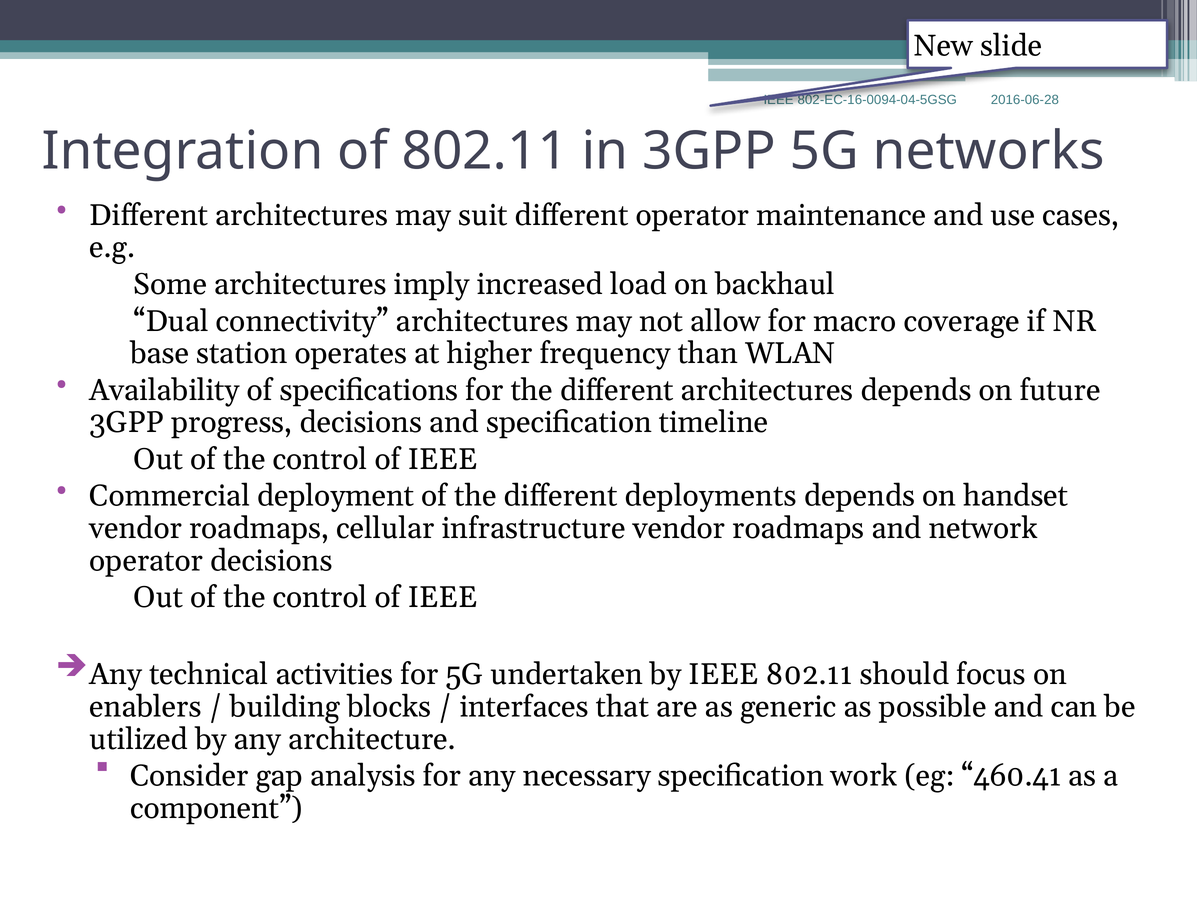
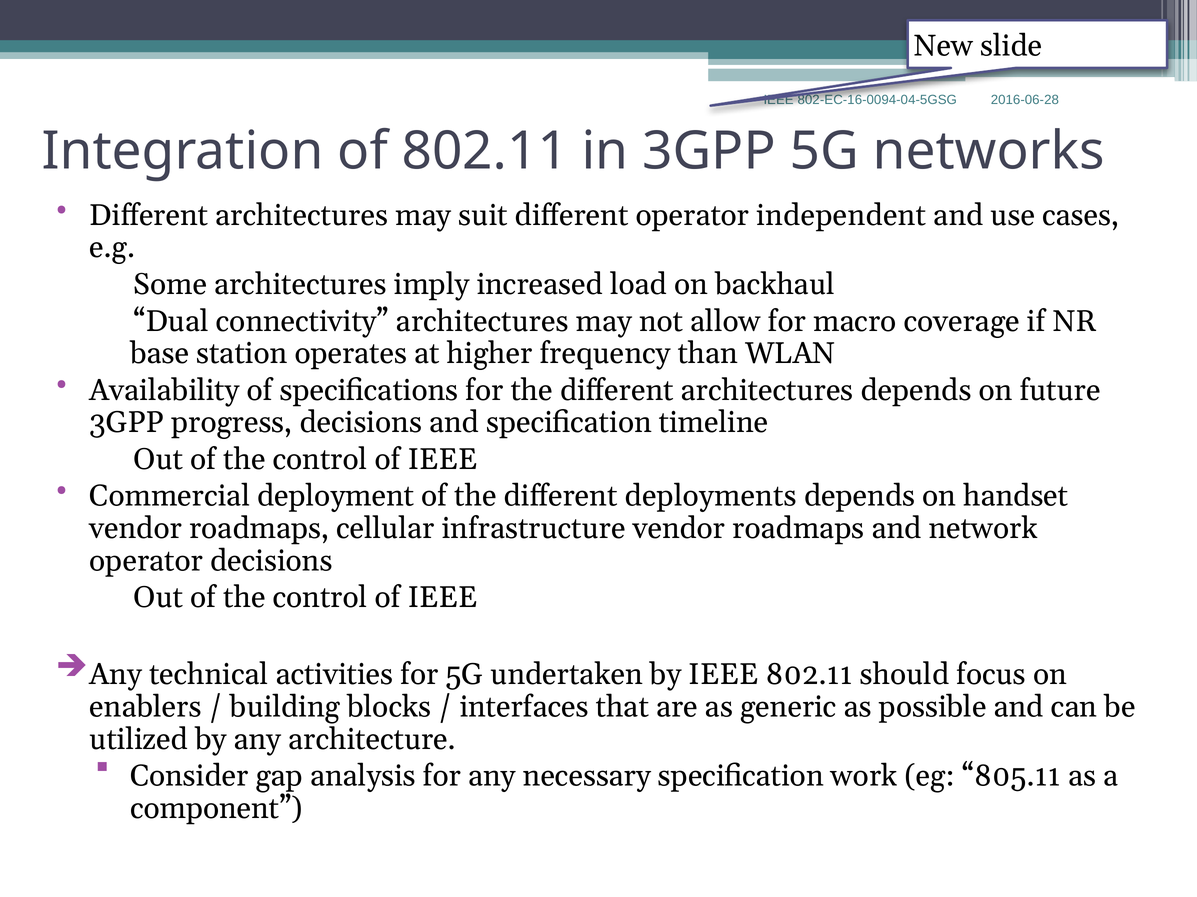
maintenance: maintenance -> independent
460.41: 460.41 -> 805.11
